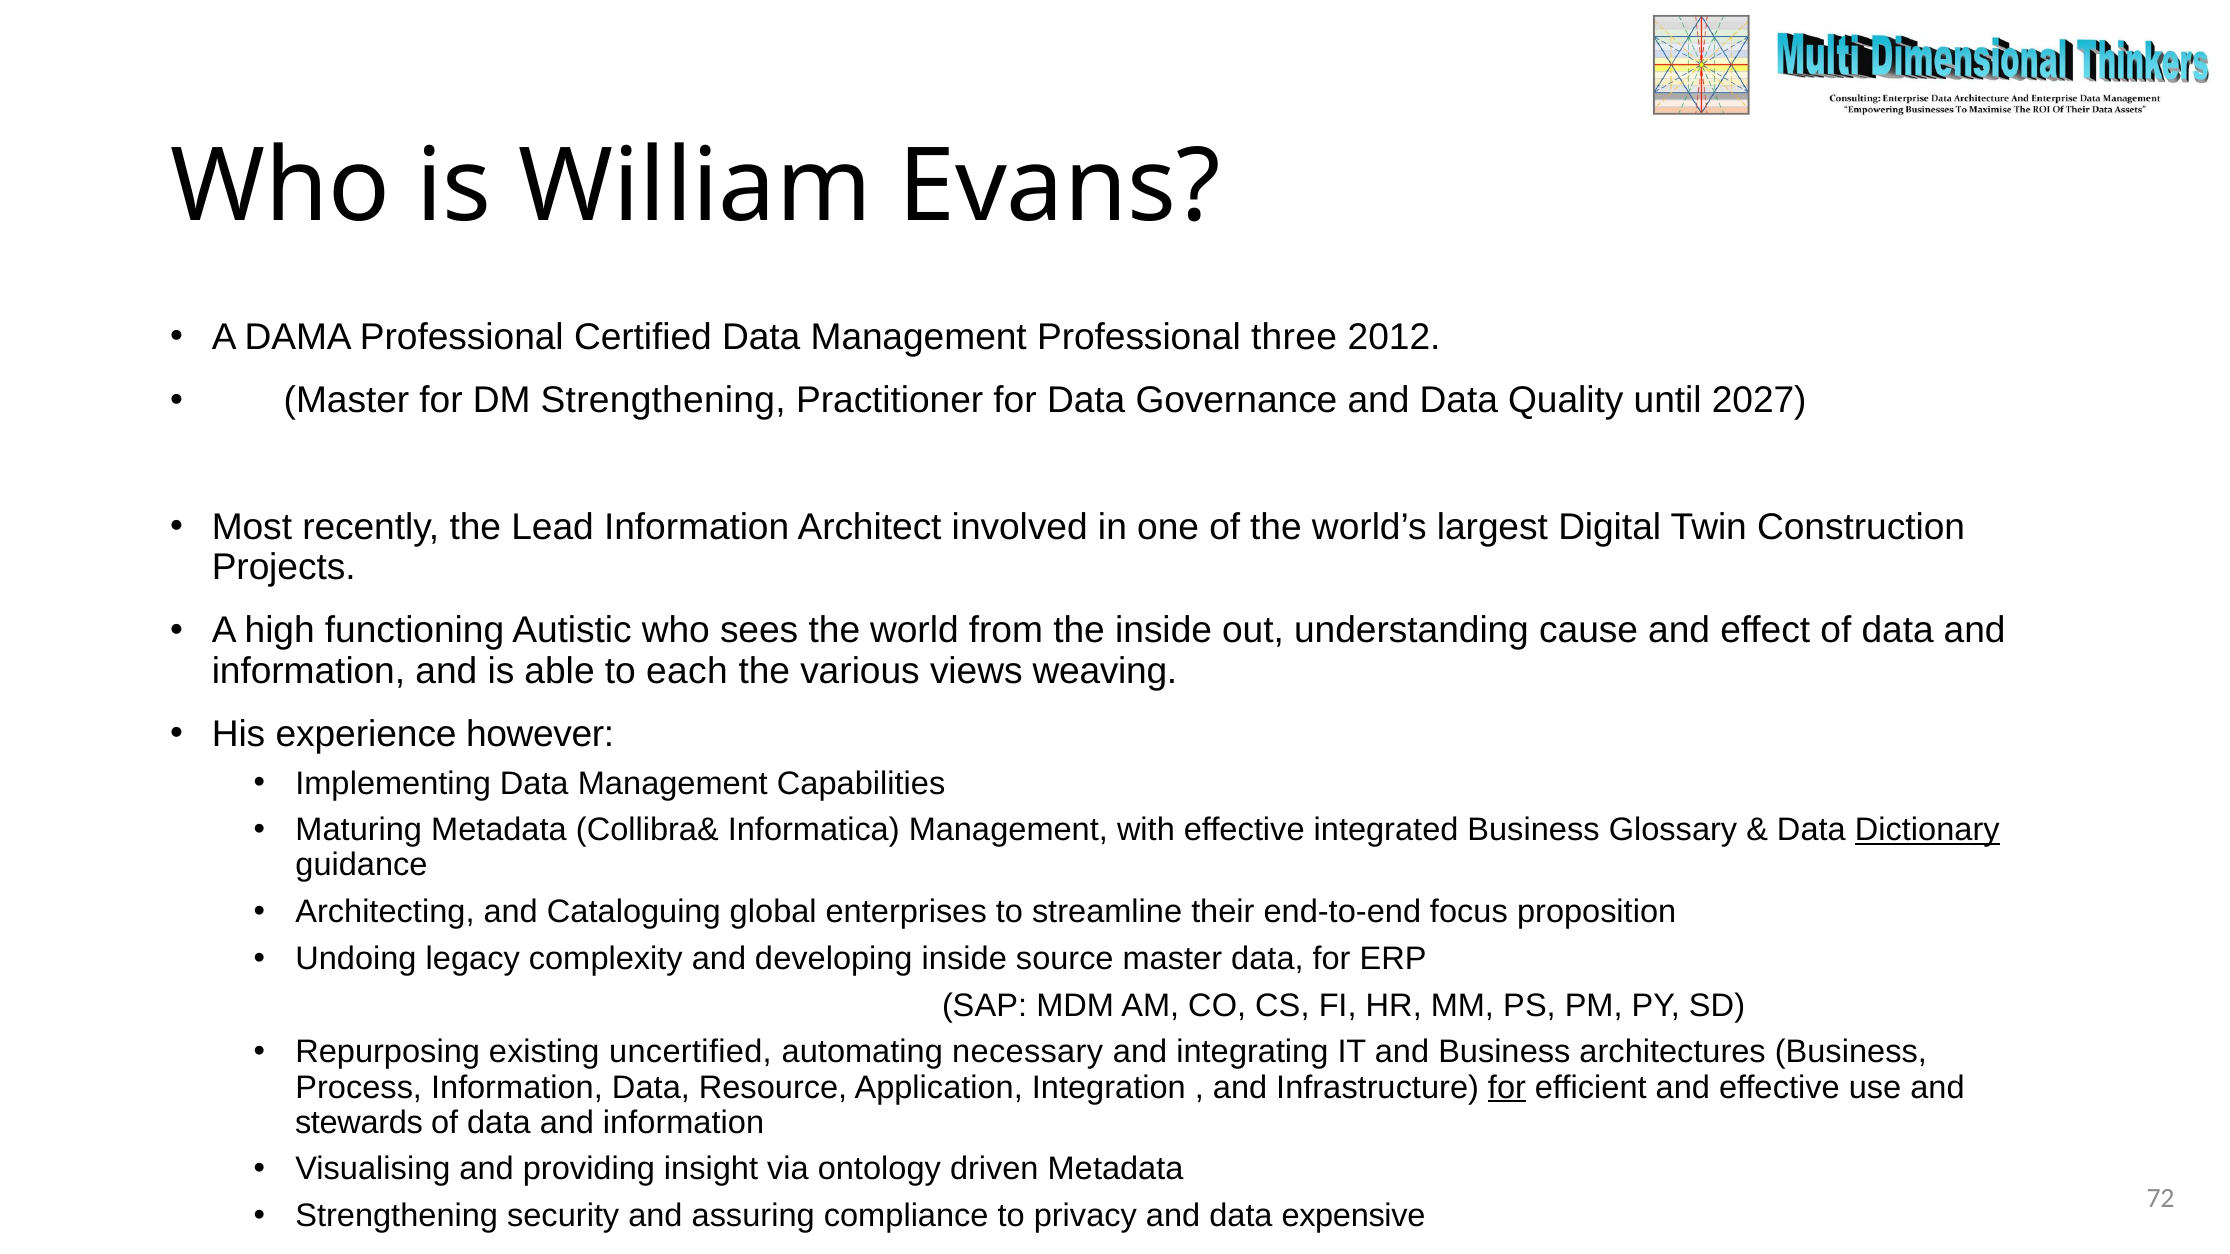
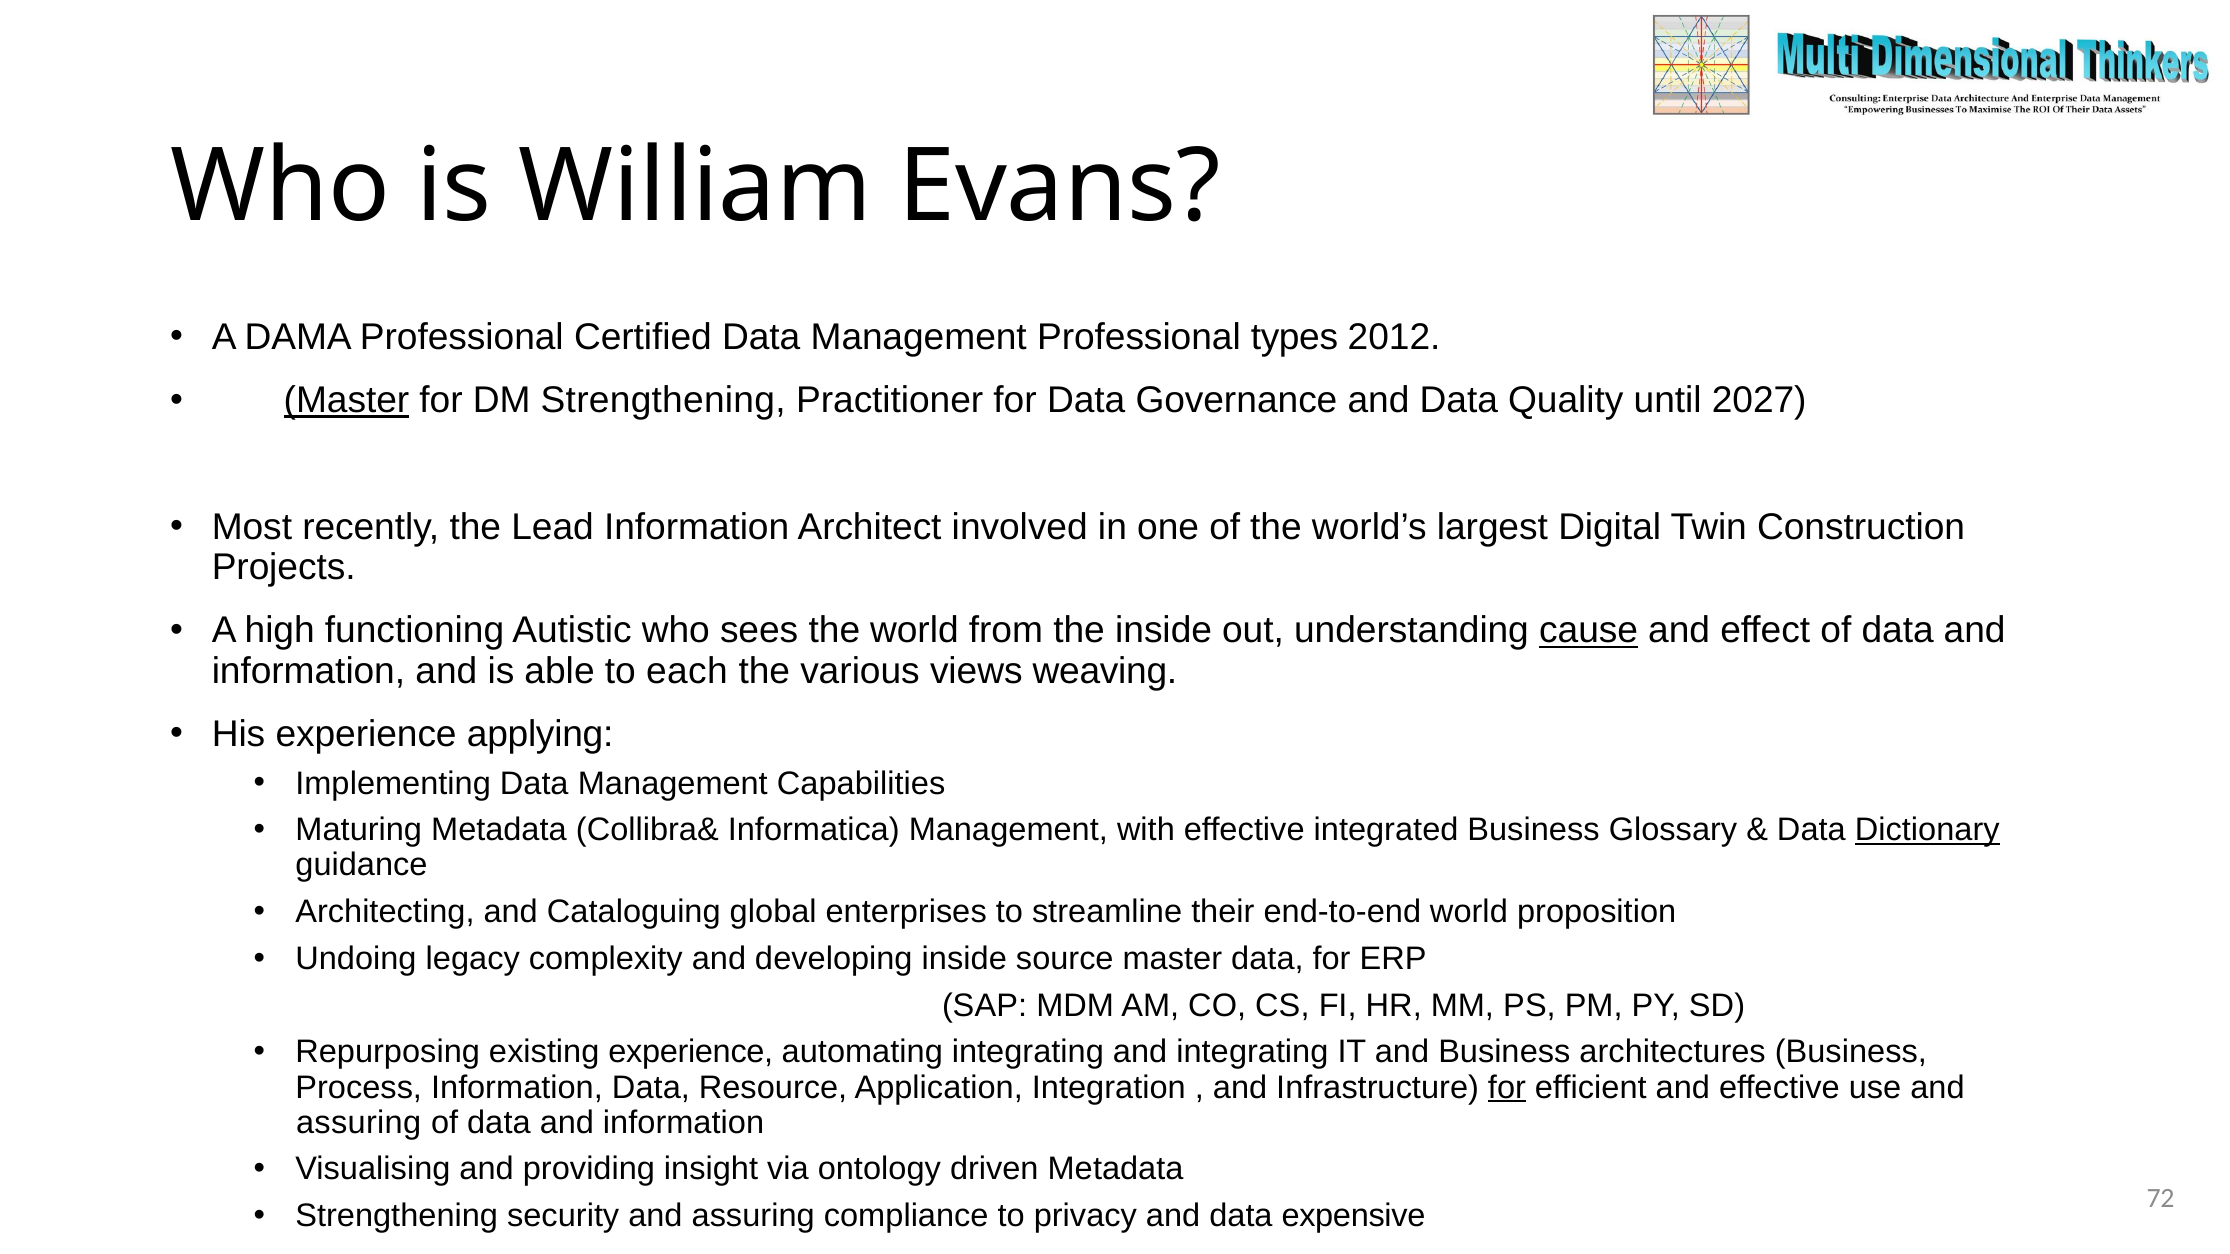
three: three -> types
Master at (346, 401) underline: none -> present
cause underline: none -> present
however: however -> applying
end-to-end focus: focus -> world
existing uncertified: uncertified -> experience
automating necessary: necessary -> integrating
stewards at (359, 1123): stewards -> assuring
